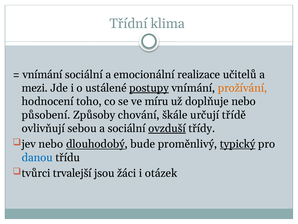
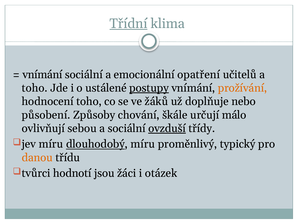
Třídní underline: none -> present
realizace: realizace -> opatření
mezi at (35, 88): mezi -> toho
míru: míru -> žáků
třídě: třídě -> málo
jev nebo: nebo -> míru
dlouhodobý bude: bude -> míru
typický underline: present -> none
danou colour: blue -> orange
trvalejší: trvalejší -> hodnotí
